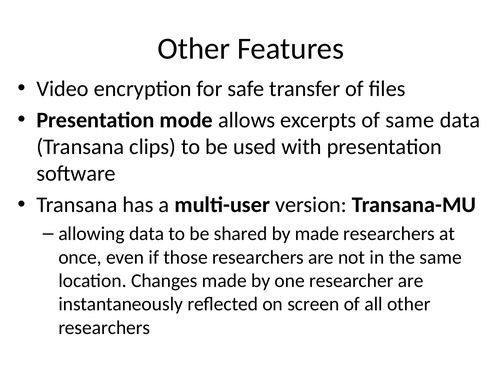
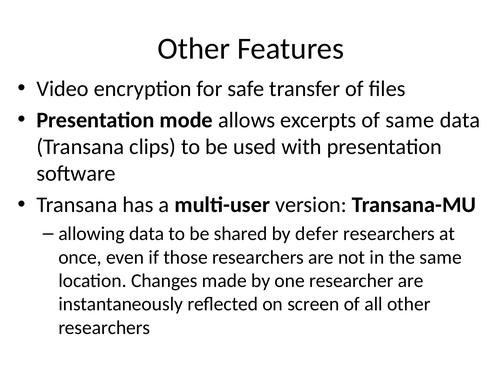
by made: made -> defer
